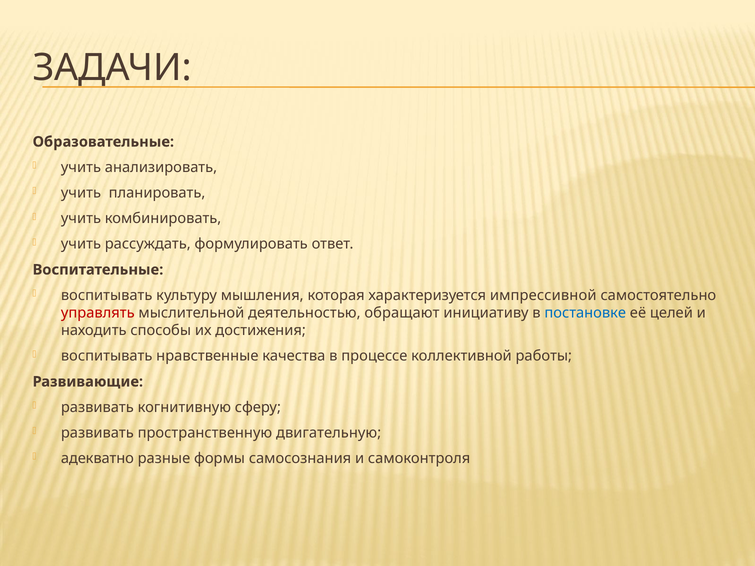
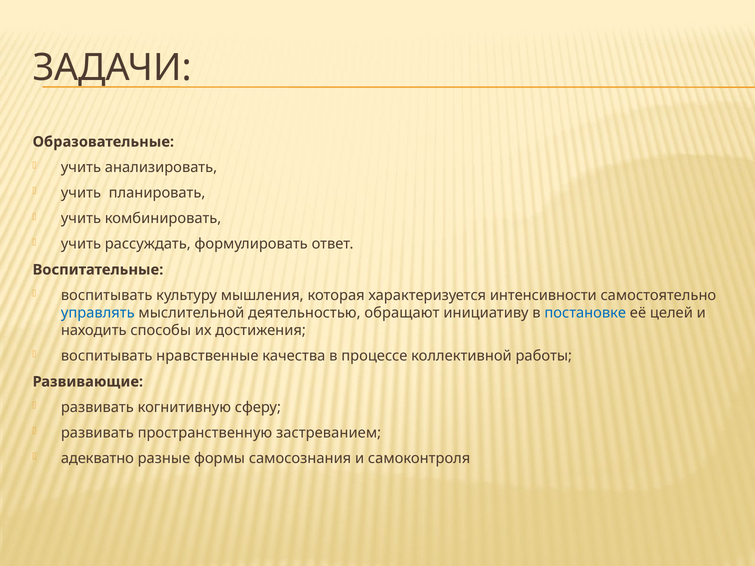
импрессивной: импрессивной -> интенсивности
управлять colour: red -> blue
двигательную: двигательную -> застреванием
